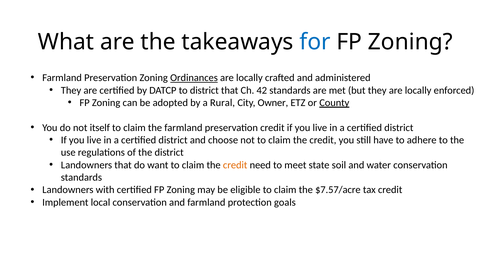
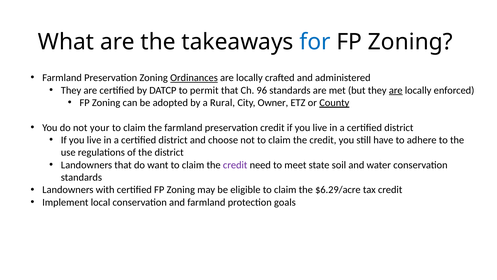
to district: district -> permit
42: 42 -> 96
are at (396, 90) underline: none -> present
itself: itself -> your
credit at (235, 165) colour: orange -> purple
$7.57/acre: $7.57/acre -> $6.29/acre
